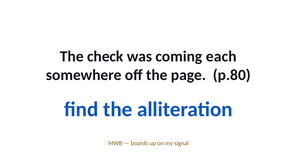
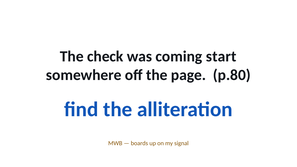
each: each -> start
